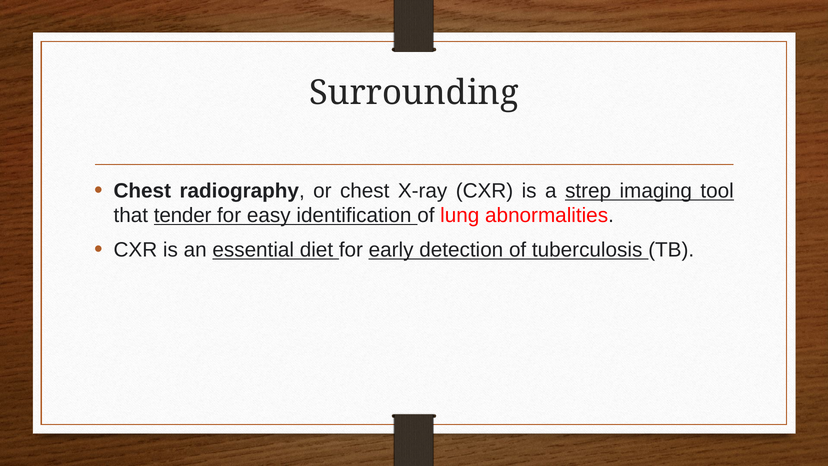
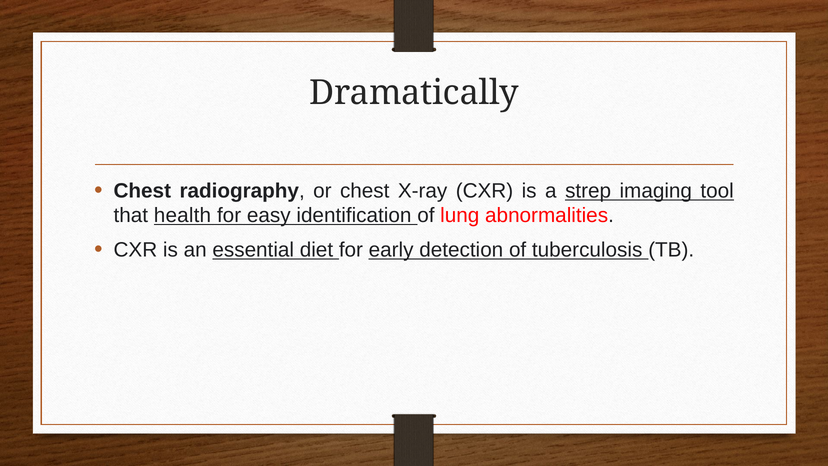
Surrounding: Surrounding -> Dramatically
tender: tender -> health
